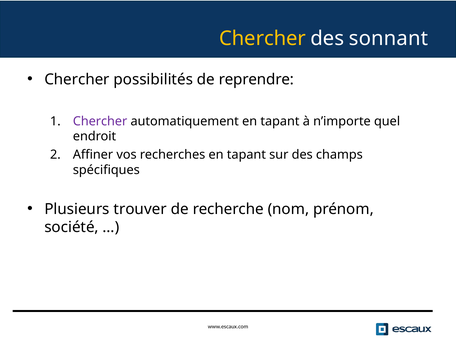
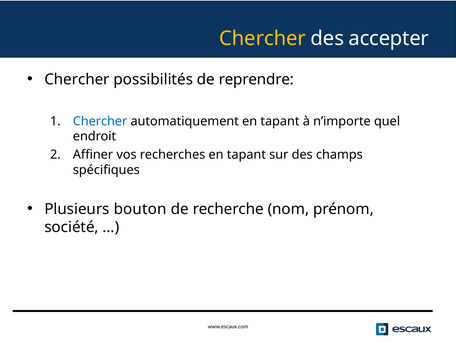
sonnant: sonnant -> accepter
Chercher at (100, 121) colour: purple -> blue
trouver: trouver -> bouton
